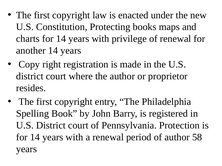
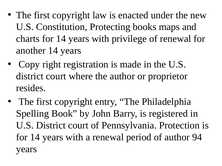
58: 58 -> 94
